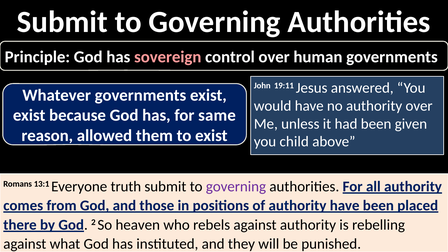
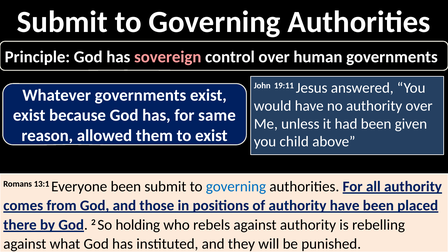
Everyone truth: truth -> been
governing at (236, 186) colour: purple -> blue
heaven: heaven -> holding
